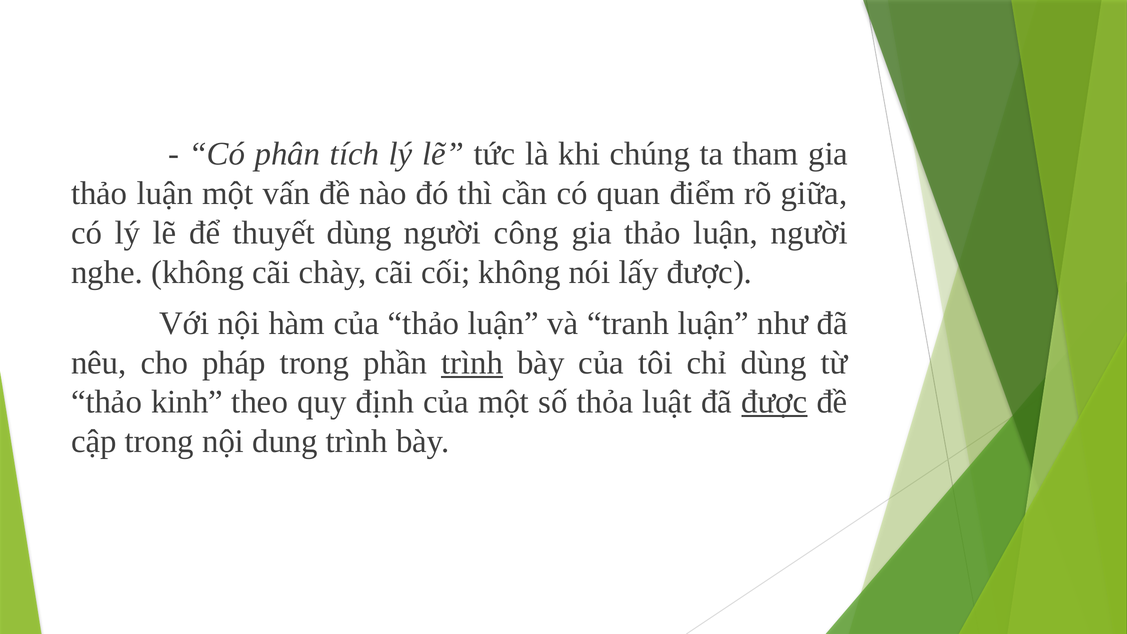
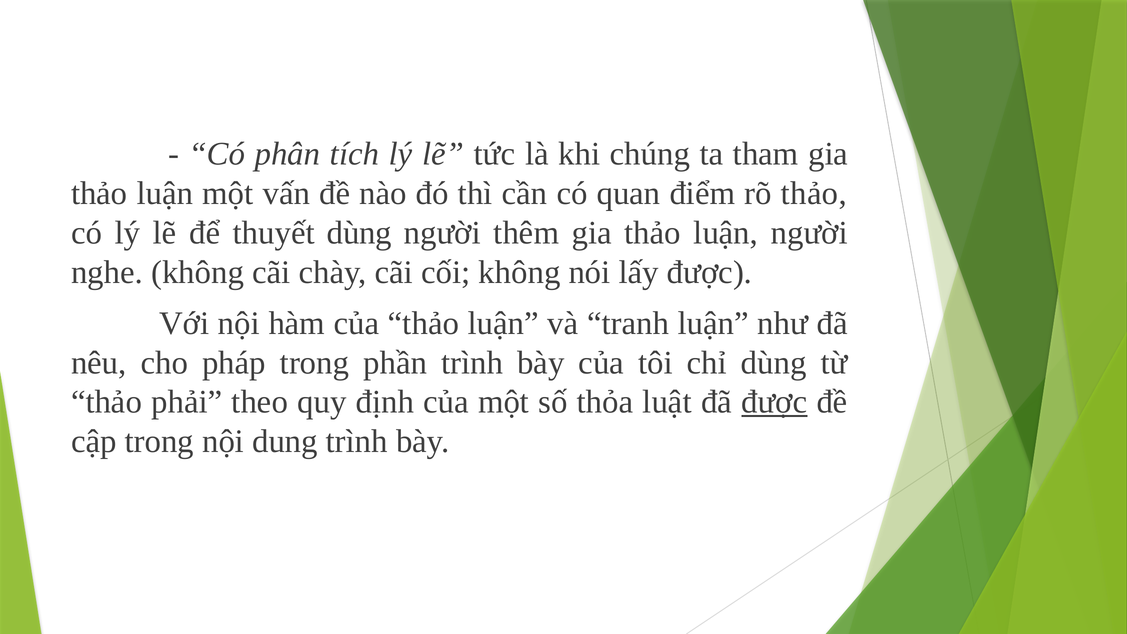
rõ giữa: giữa -> thảo
công: công -> thêm
trình at (472, 363) underline: present -> none
kinh: kinh -> phải
